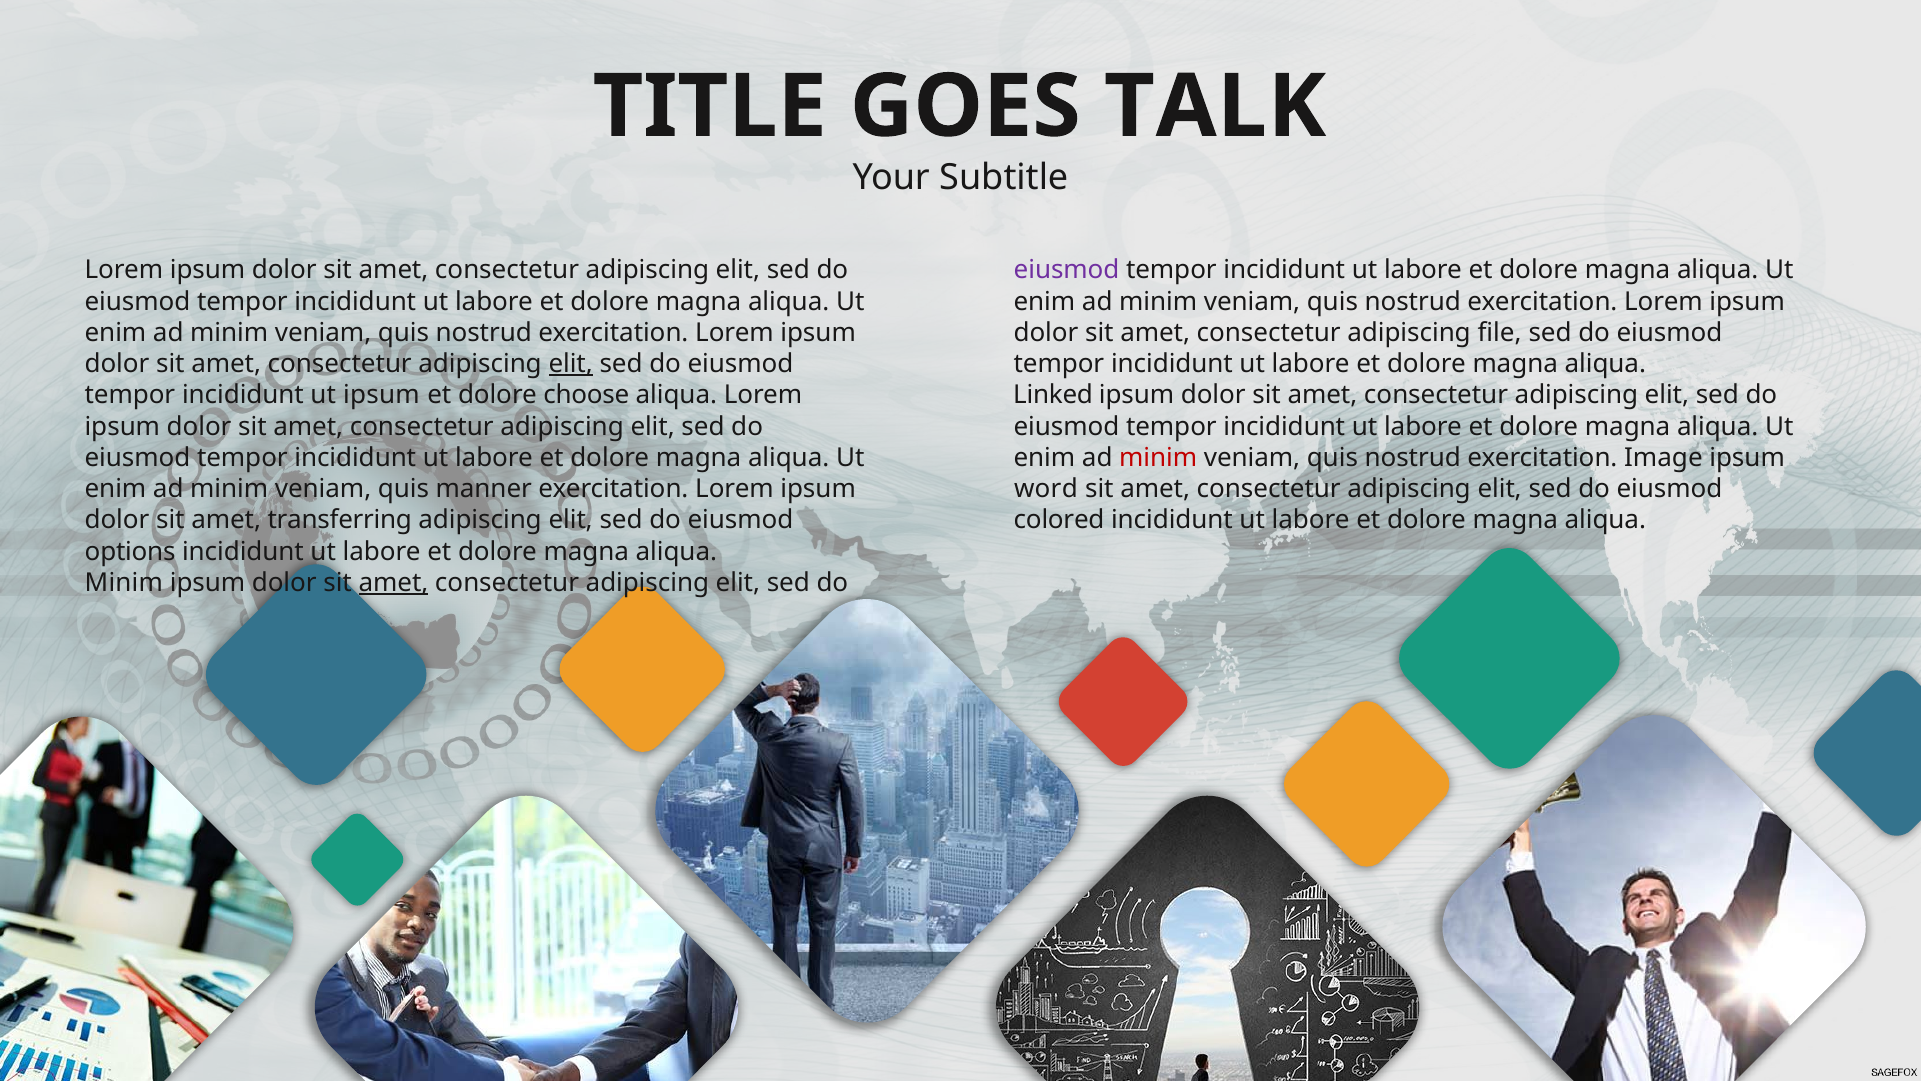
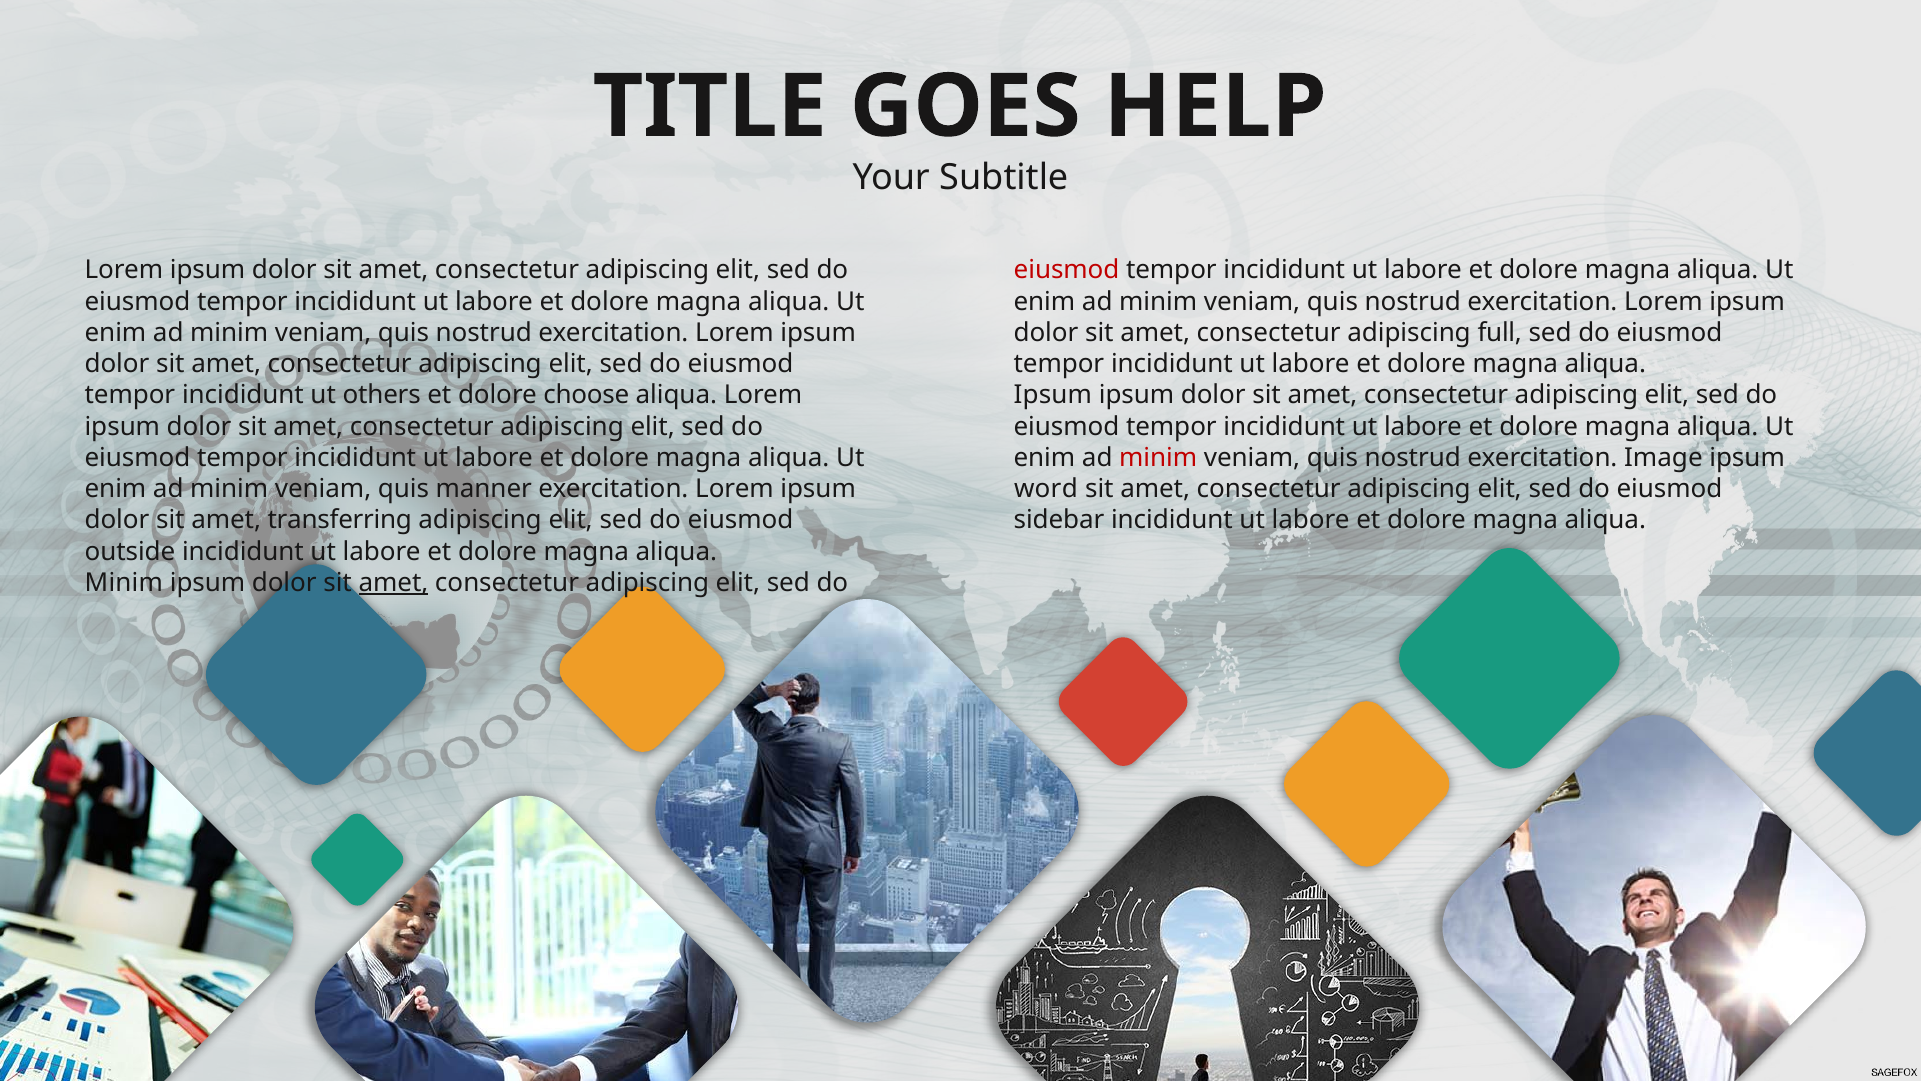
TALK: TALK -> HELP
eiusmod at (1067, 270) colour: purple -> red
file: file -> full
elit at (571, 364) underline: present -> none
ut ipsum: ipsum -> others
Linked at (1053, 395): Linked -> Ipsum
colored: colored -> sidebar
options: options -> outside
